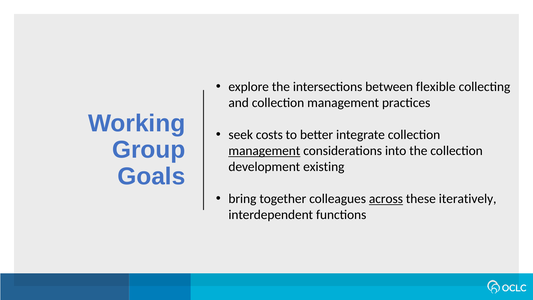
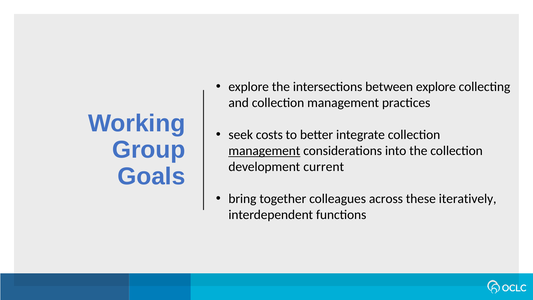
between flexible: flexible -> explore
existing: existing -> current
across underline: present -> none
